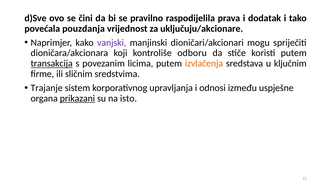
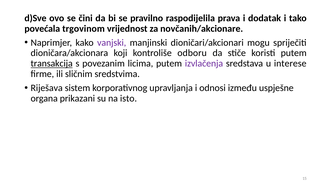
pouzdanja: pouzdanja -> trgovinom
uključuju/akcionare: uključuju/akcionare -> novčanih/akcionare
izvlačenja colour: orange -> purple
ključnim: ključnim -> interese
Trajanje: Trajanje -> Riješava
prikazani underline: present -> none
